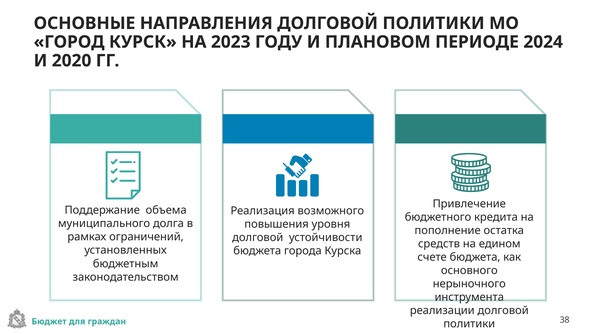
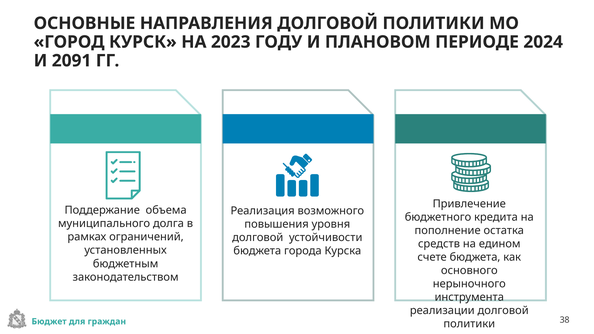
2020: 2020 -> 2091
